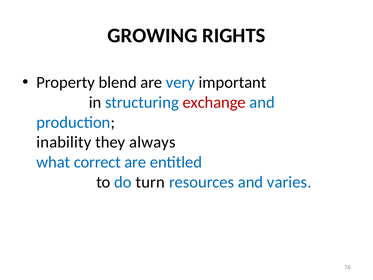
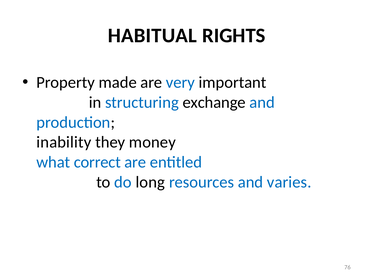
GROWING: GROWING -> HABITUAL
blend: blend -> made
exchange colour: red -> black
always: always -> money
turn: turn -> long
